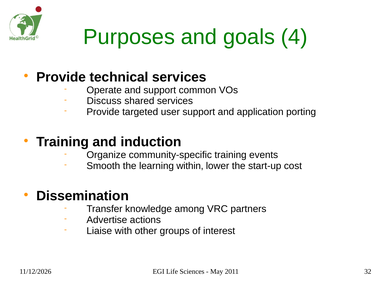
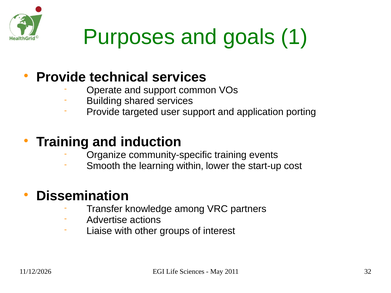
4: 4 -> 1
Discuss: Discuss -> Building
